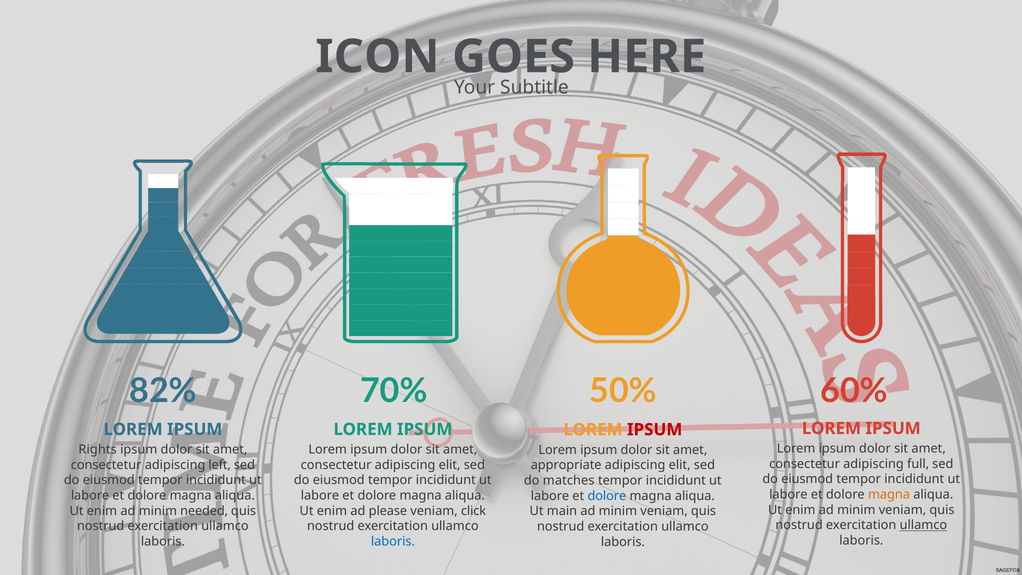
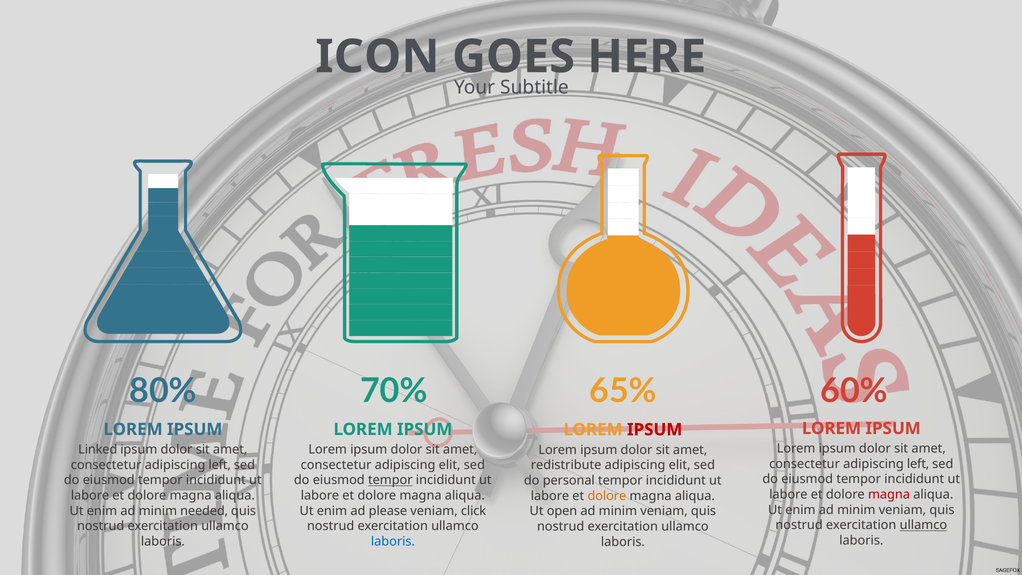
82%: 82% -> 80%
50%: 50% -> 65%
Rights: Rights -> Linked
full at (918, 464): full -> left
appropriate: appropriate -> redistribute
tempor at (390, 480) underline: none -> present
matches: matches -> personal
magna at (889, 494) colour: orange -> red
dolore at (607, 496) colour: blue -> orange
main: main -> open
